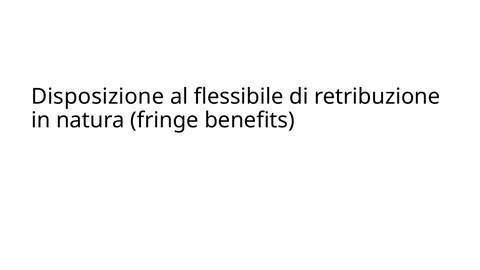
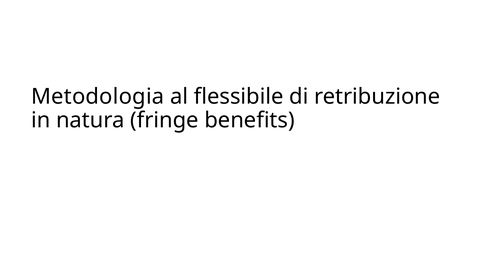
Disposizione: Disposizione -> Metodologia
